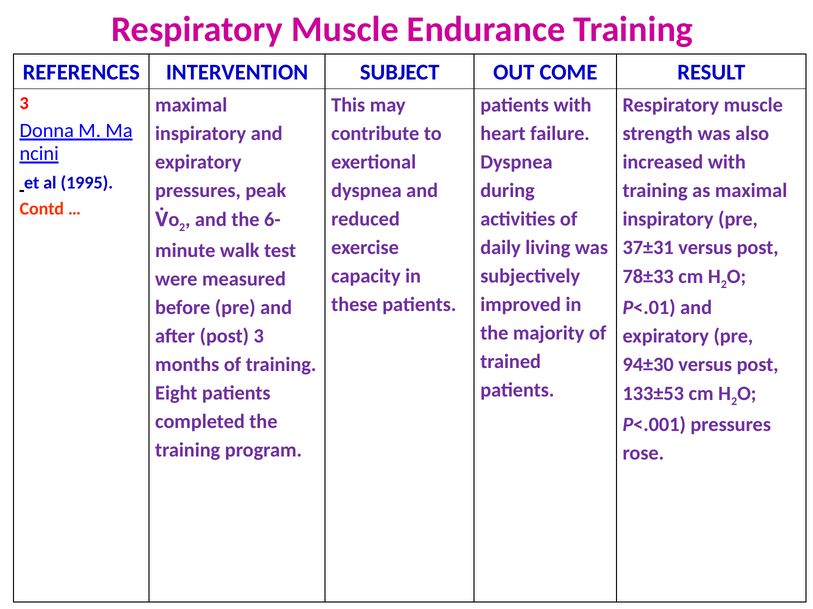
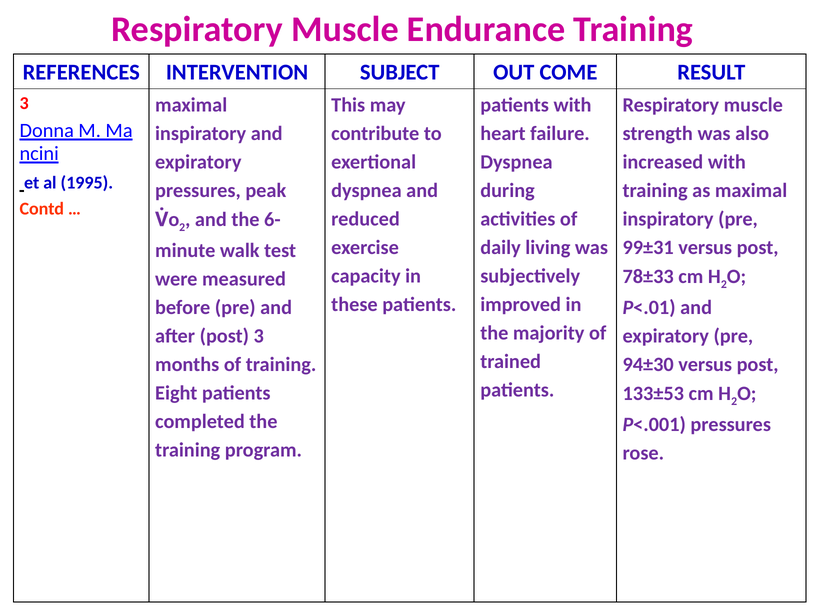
37±31: 37±31 -> 99±31
